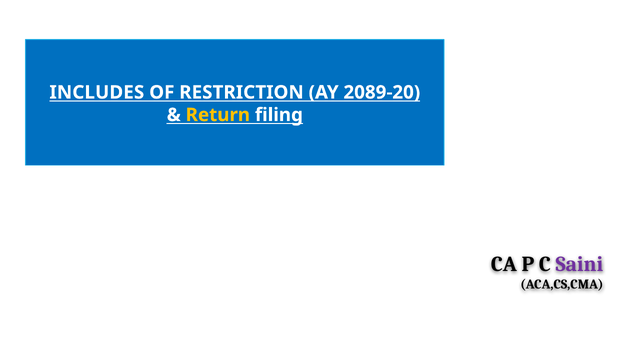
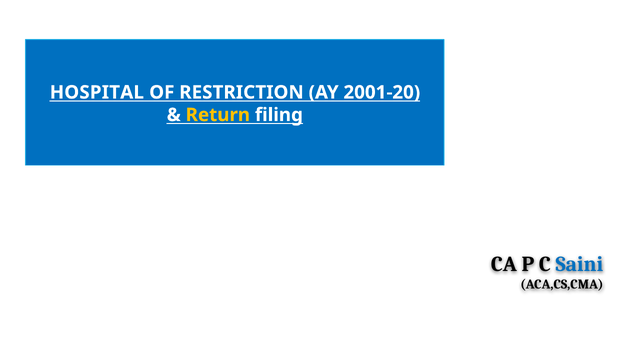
INCLUDES: INCLUDES -> HOSPITAL
2089-20: 2089-20 -> 2001-20
Saini colour: purple -> blue
